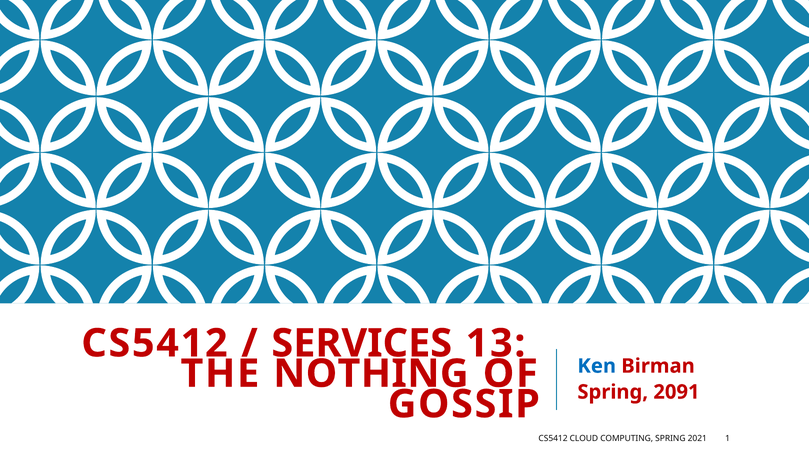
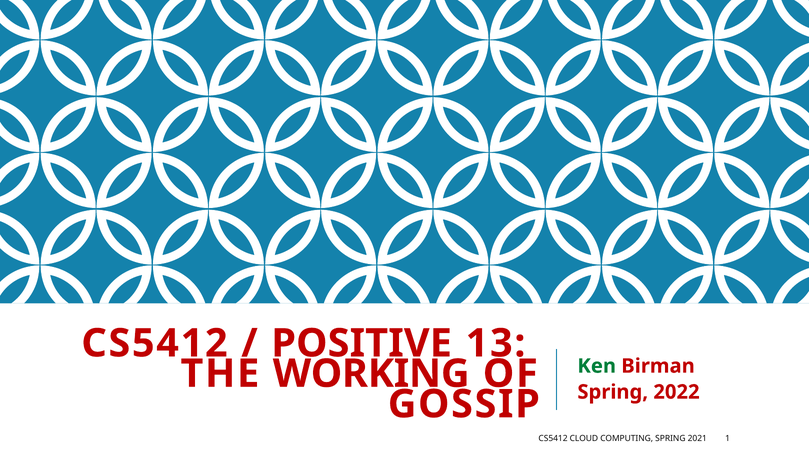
SERVICES: SERVICES -> POSITIVE
Ken colour: blue -> green
NOTHING: NOTHING -> WORKING
2091: 2091 -> 2022
